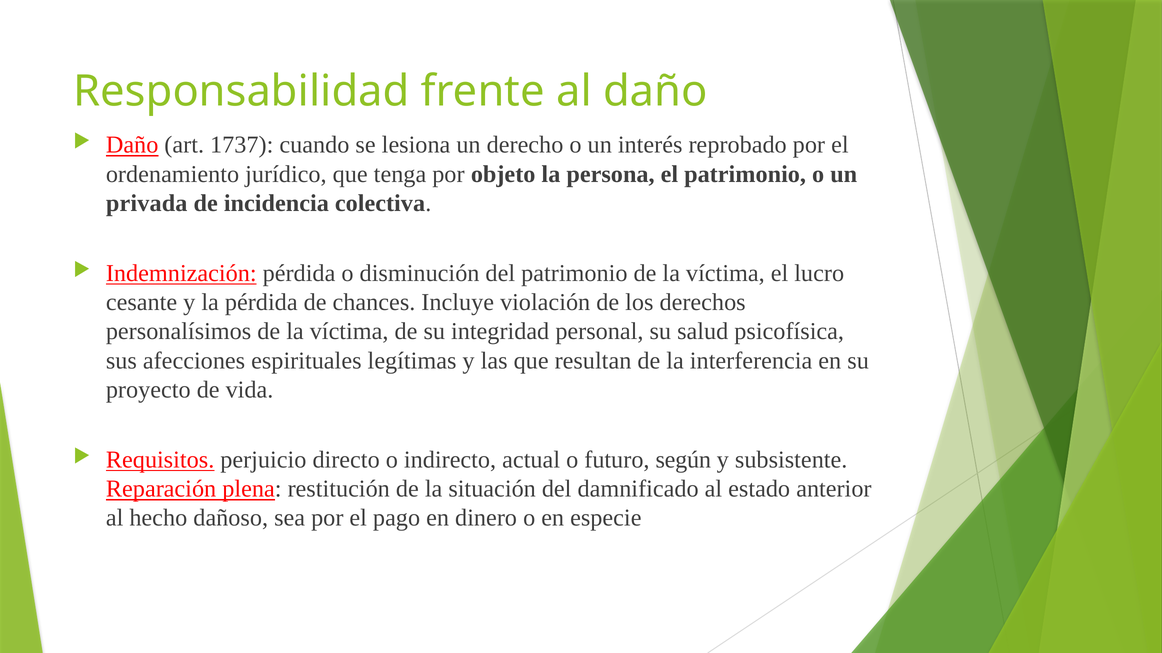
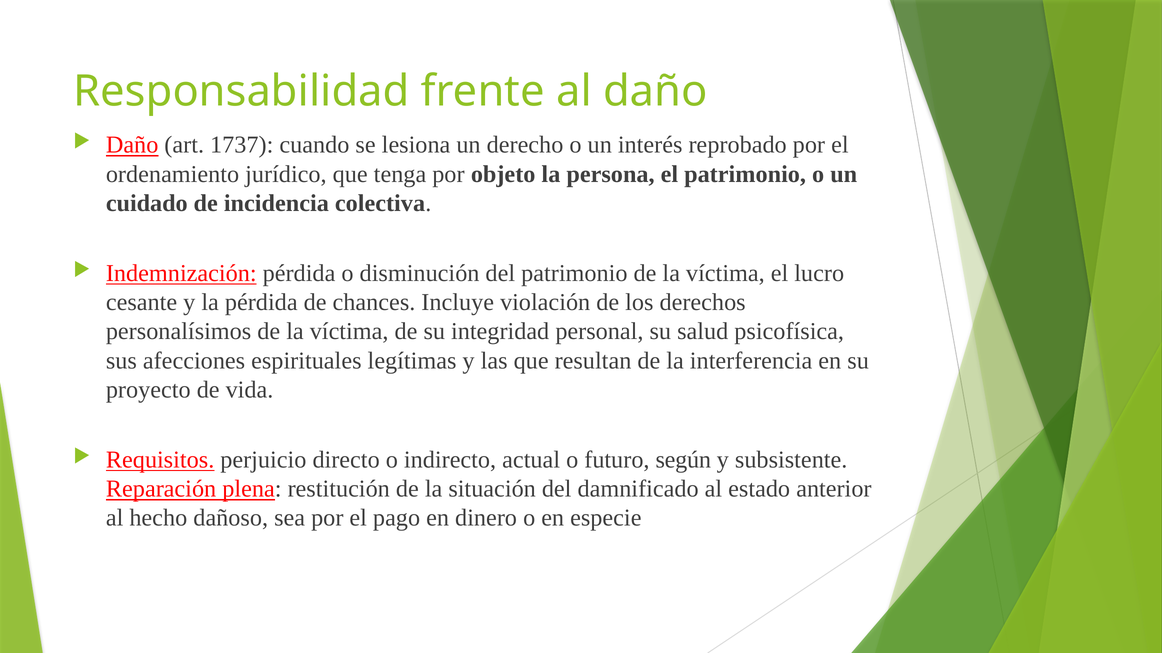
privada: privada -> cuidado
